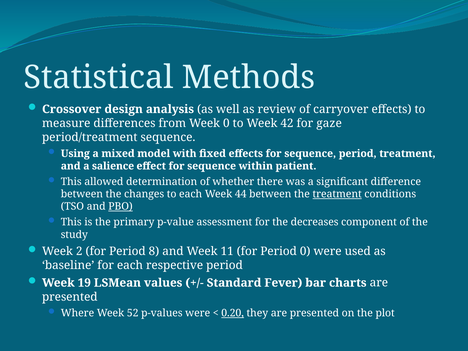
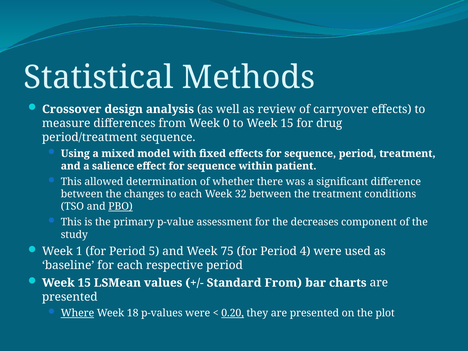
to Week 42: 42 -> 15
gaze: gaze -> drug
44: 44 -> 32
treatment at (337, 194) underline: present -> none
2: 2 -> 1
8: 8 -> 5
11: 11 -> 75
Period 0: 0 -> 4
19 at (84, 283): 19 -> 15
Standard Fever: Fever -> From
Where underline: none -> present
52: 52 -> 18
